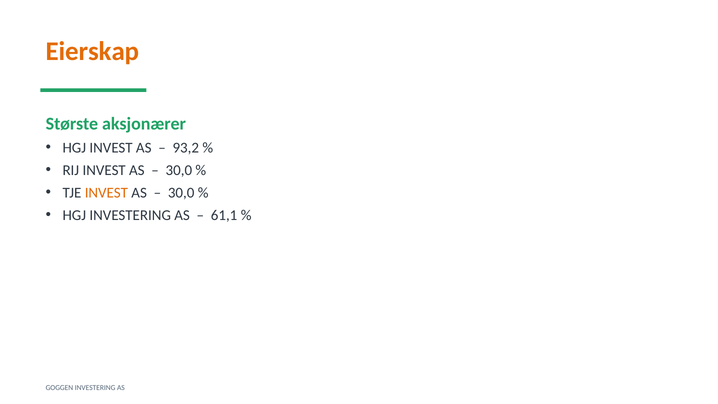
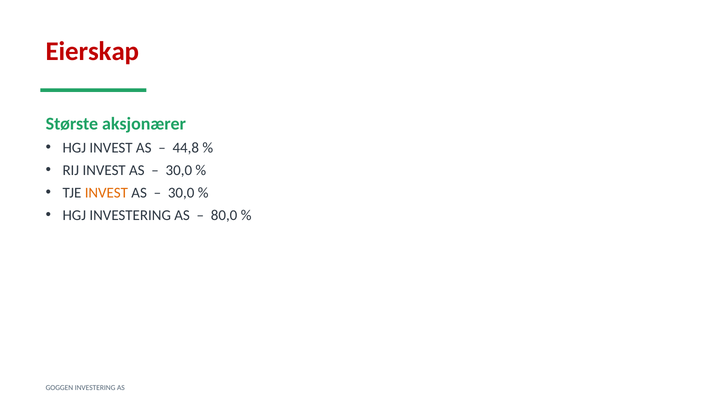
Eierskap colour: orange -> red
93,2: 93,2 -> 44,8
61,1: 61,1 -> 80,0
